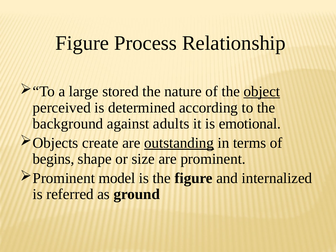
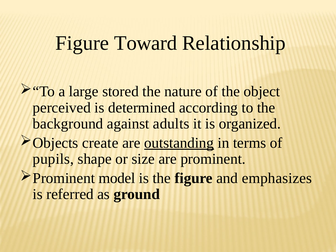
Process: Process -> Toward
object underline: present -> none
emotional: emotional -> organized
begins: begins -> pupils
internalized: internalized -> emphasizes
